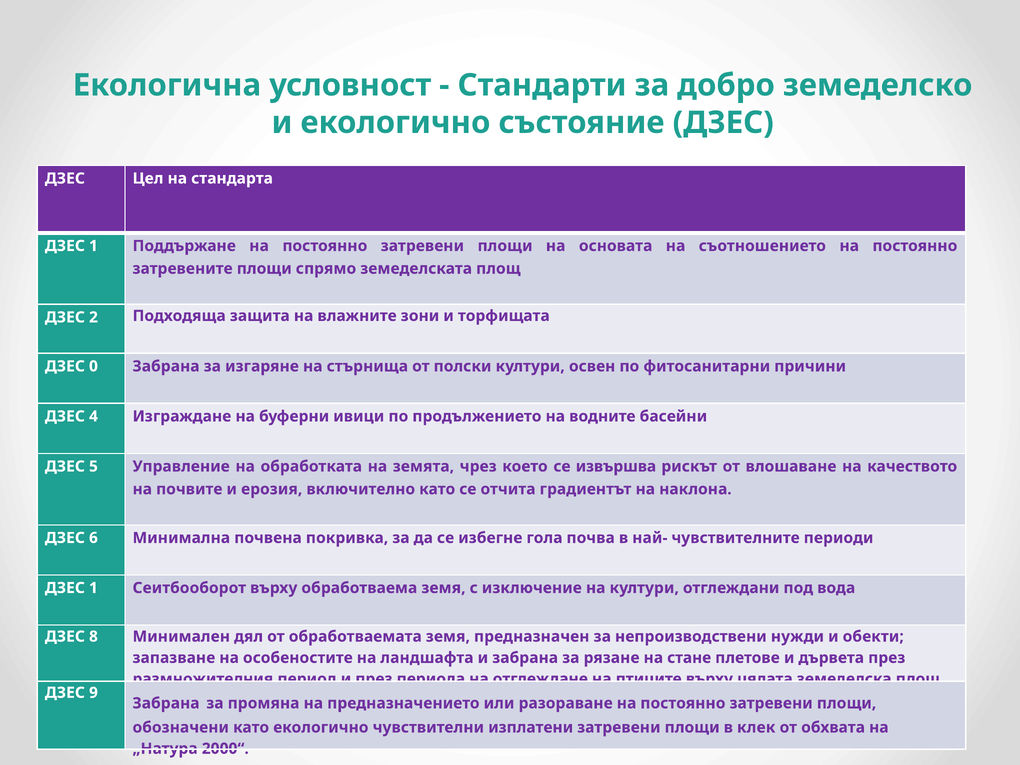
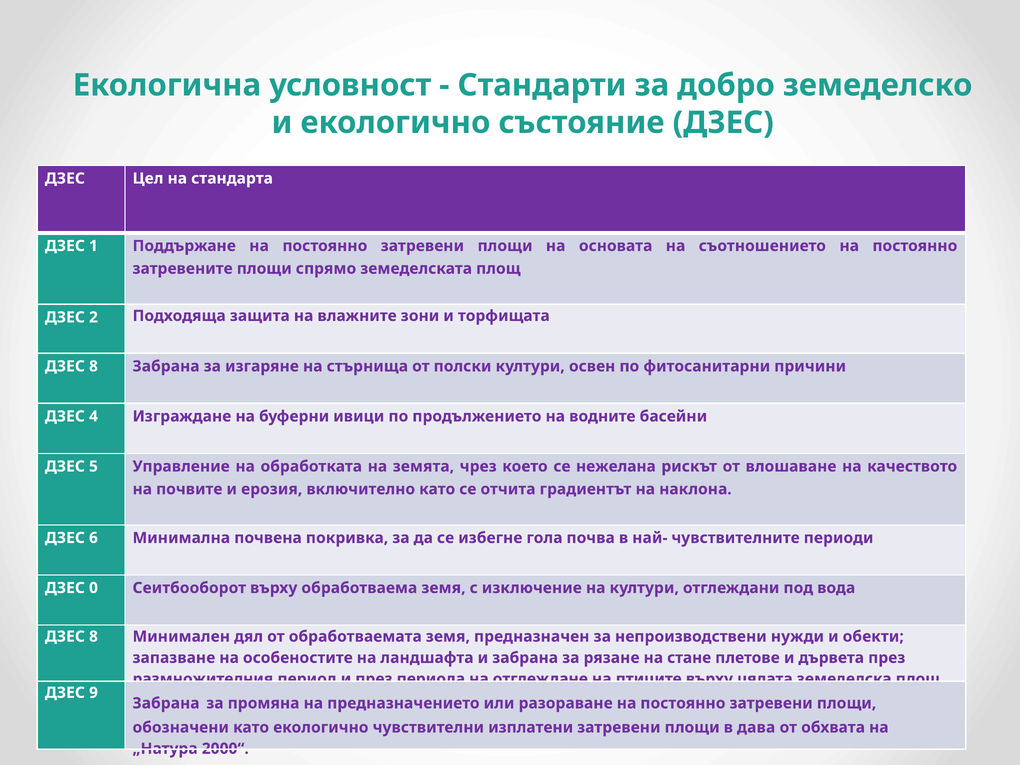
0 at (93, 366): 0 -> 8
извършва: извършва -> нежелана
1 at (93, 588): 1 -> 0
клек: клек -> дава
